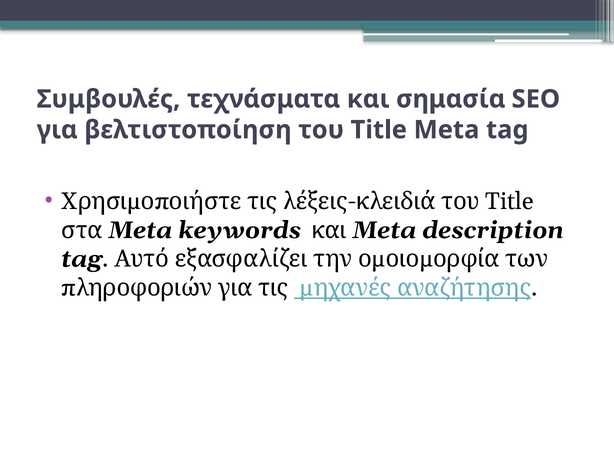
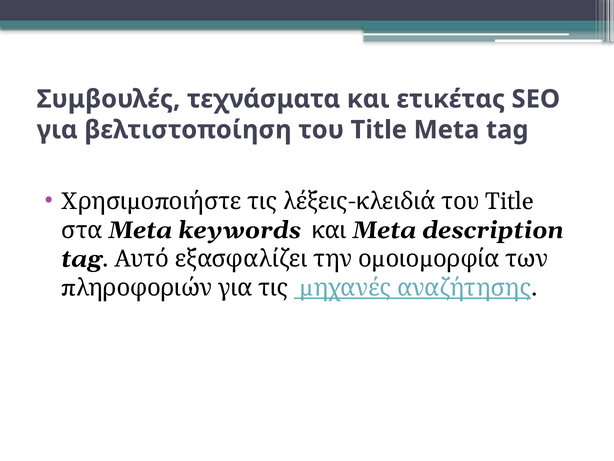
σημασία: σημασία -> ετικέτας
